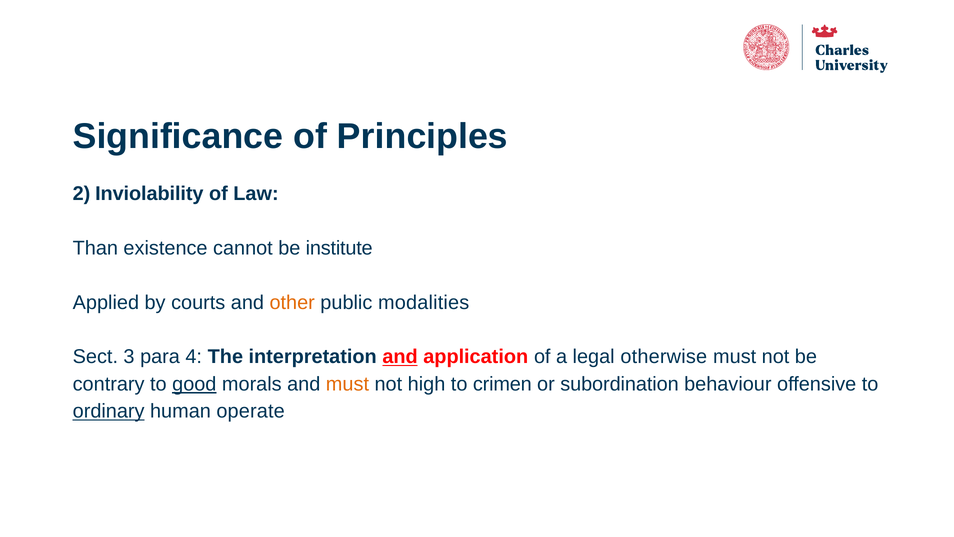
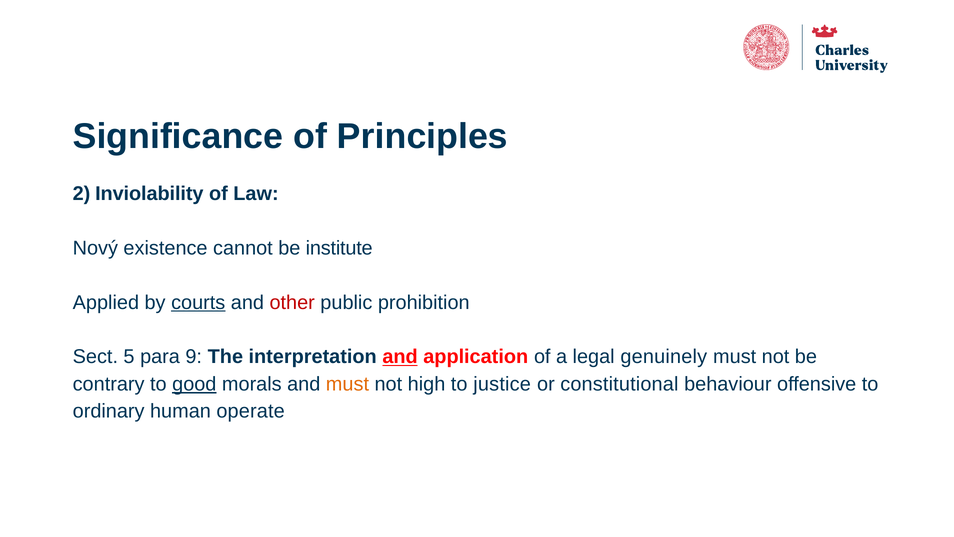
Than: Than -> Nový
courts underline: none -> present
other colour: orange -> red
modalities: modalities -> prohibition
3: 3 -> 5
4: 4 -> 9
otherwise: otherwise -> genuinely
crimen: crimen -> justice
subordination: subordination -> constitutional
ordinary underline: present -> none
